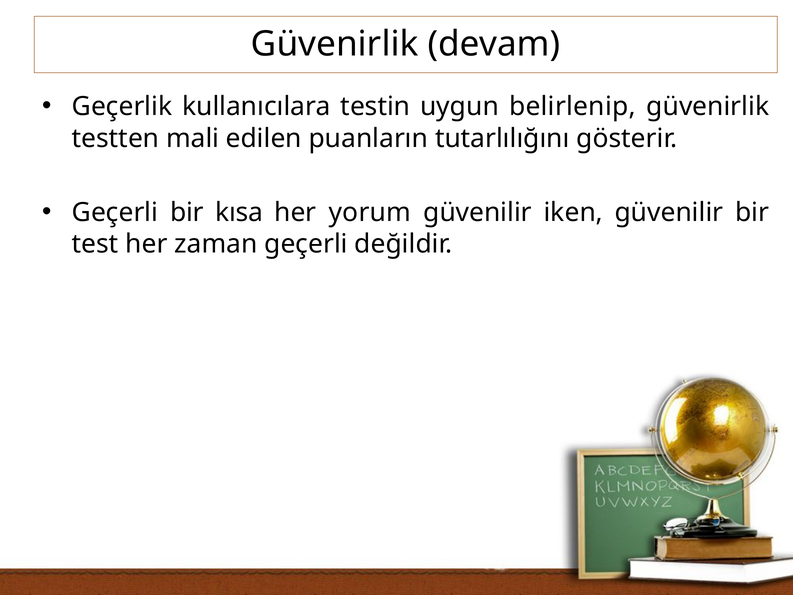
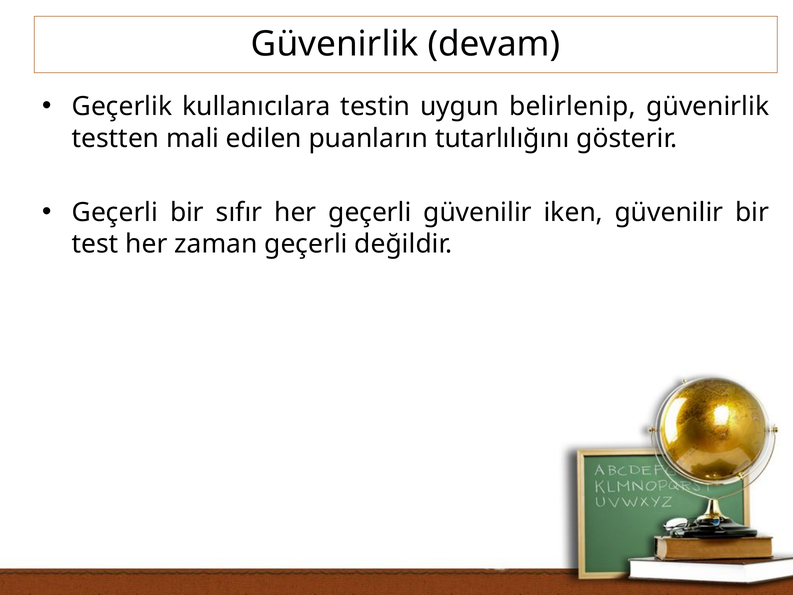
kısa: kısa -> sıfır
her yorum: yorum -> geçerli
